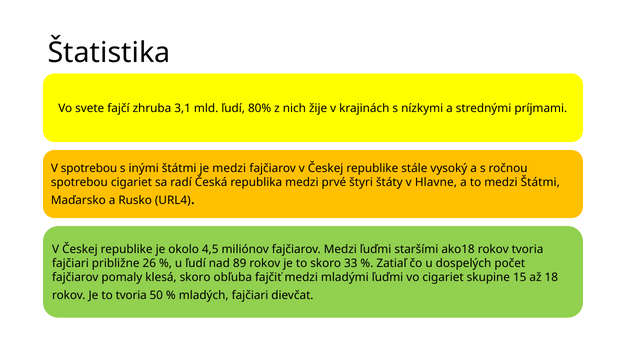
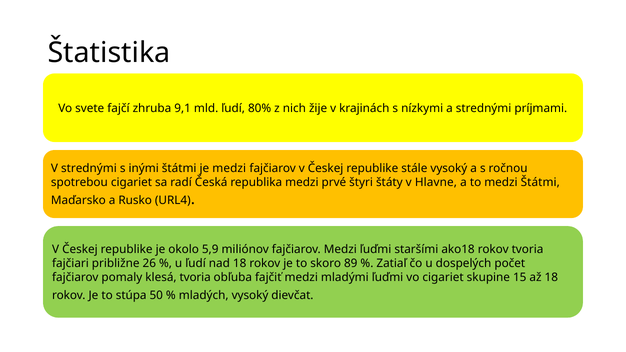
3,1: 3,1 -> 9,1
V spotrebou: spotrebou -> strednými
4,5: 4,5 -> 5,9
nad 89: 89 -> 18
33: 33 -> 89
klesá skoro: skoro -> tvoria
to tvoria: tvoria -> stúpa
mladých fajčiari: fajčiari -> vysoký
